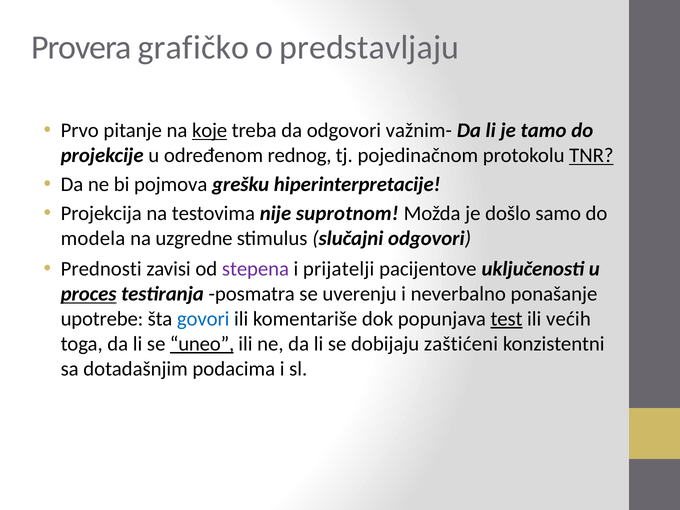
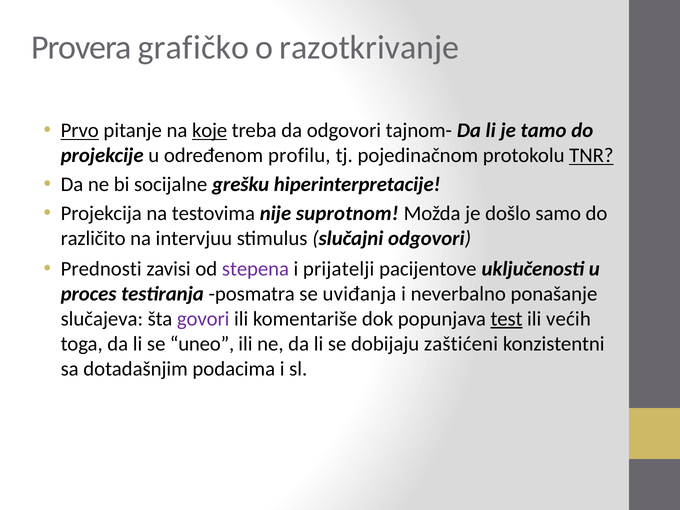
predstavljaju: predstavljaju -> razotkrivanje
Prvo underline: none -> present
važnim-: važnim- -> tajnom-
rednog: rednog -> profilu
pojmova: pojmova -> socijalne
modela: modela -> različito
uzgredne: uzgredne -> intervjuu
proces underline: present -> none
uverenju: uverenju -> uviđanja
upotrebe: upotrebe -> slučajeva
govori colour: blue -> purple
uneo underline: present -> none
